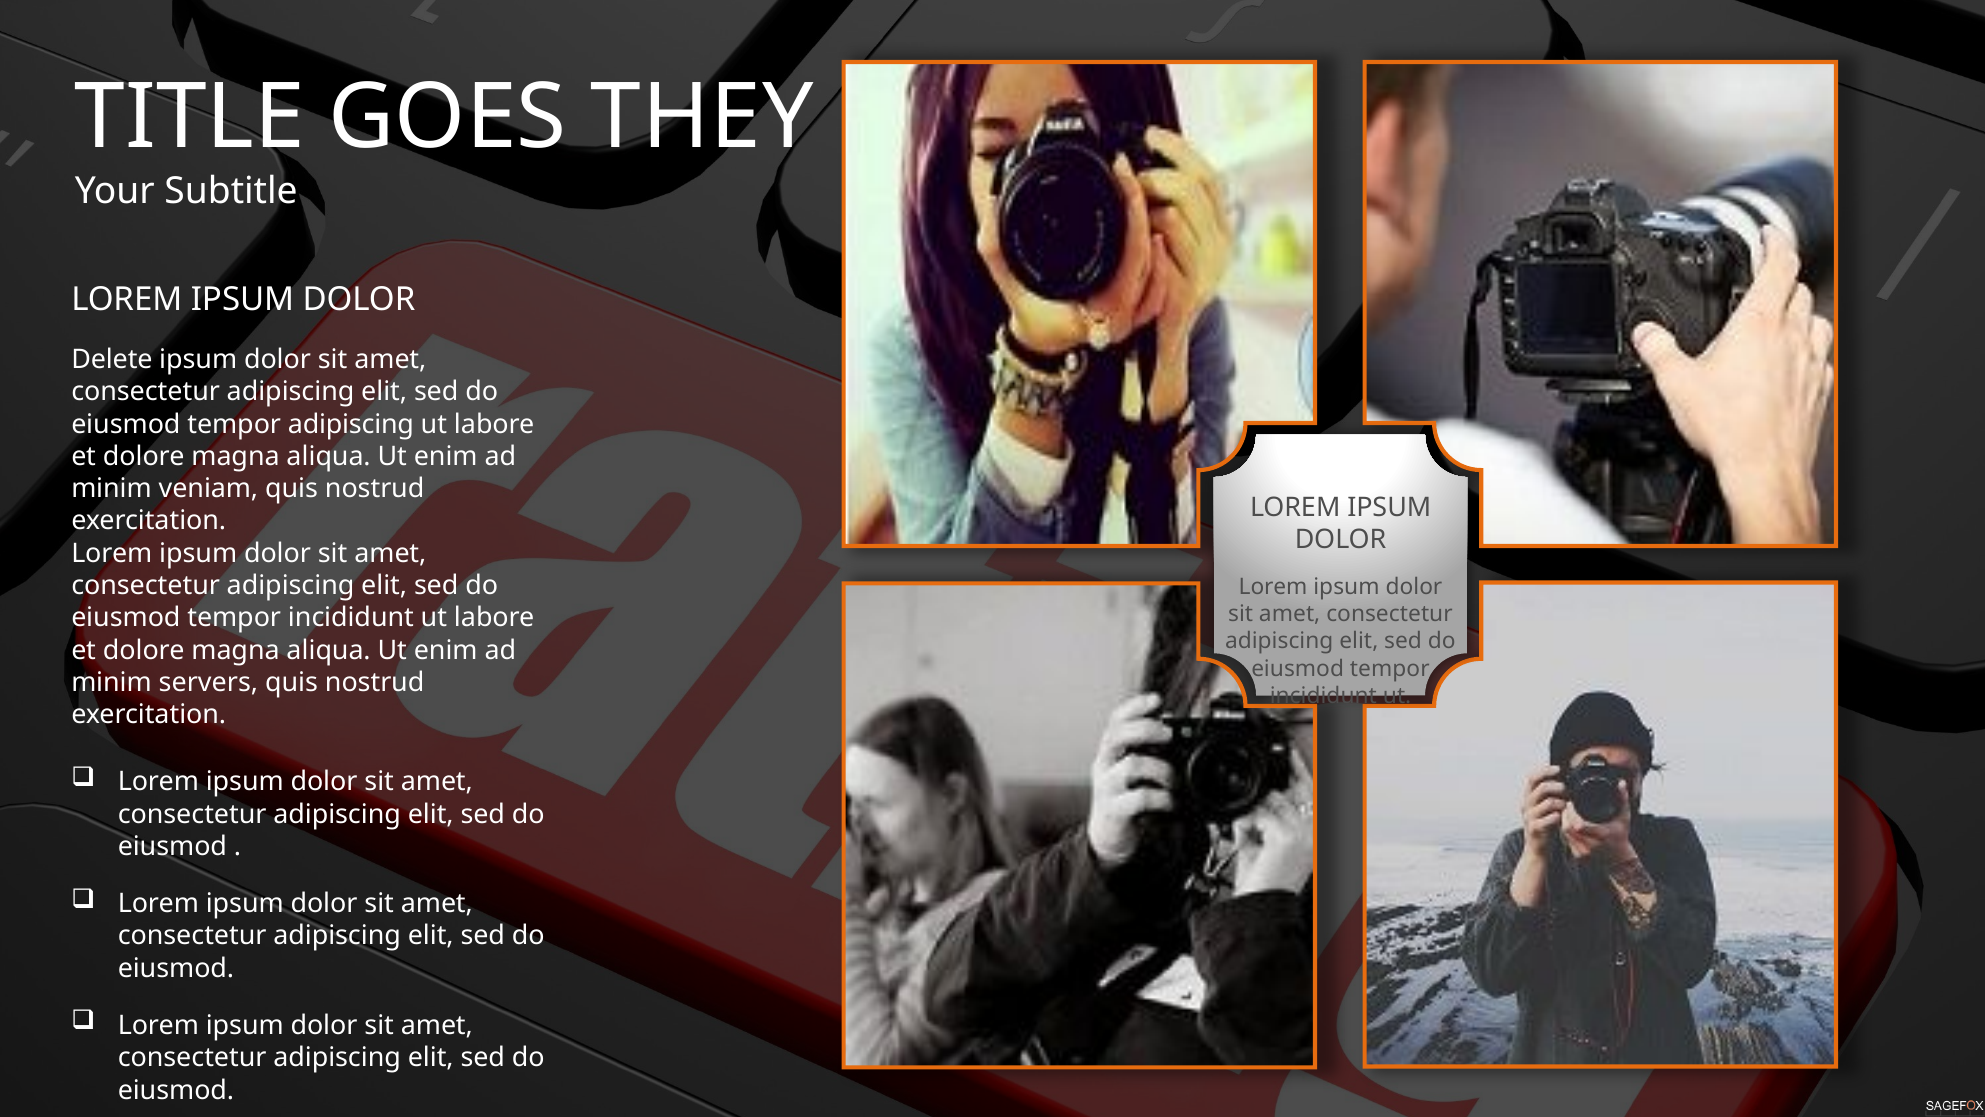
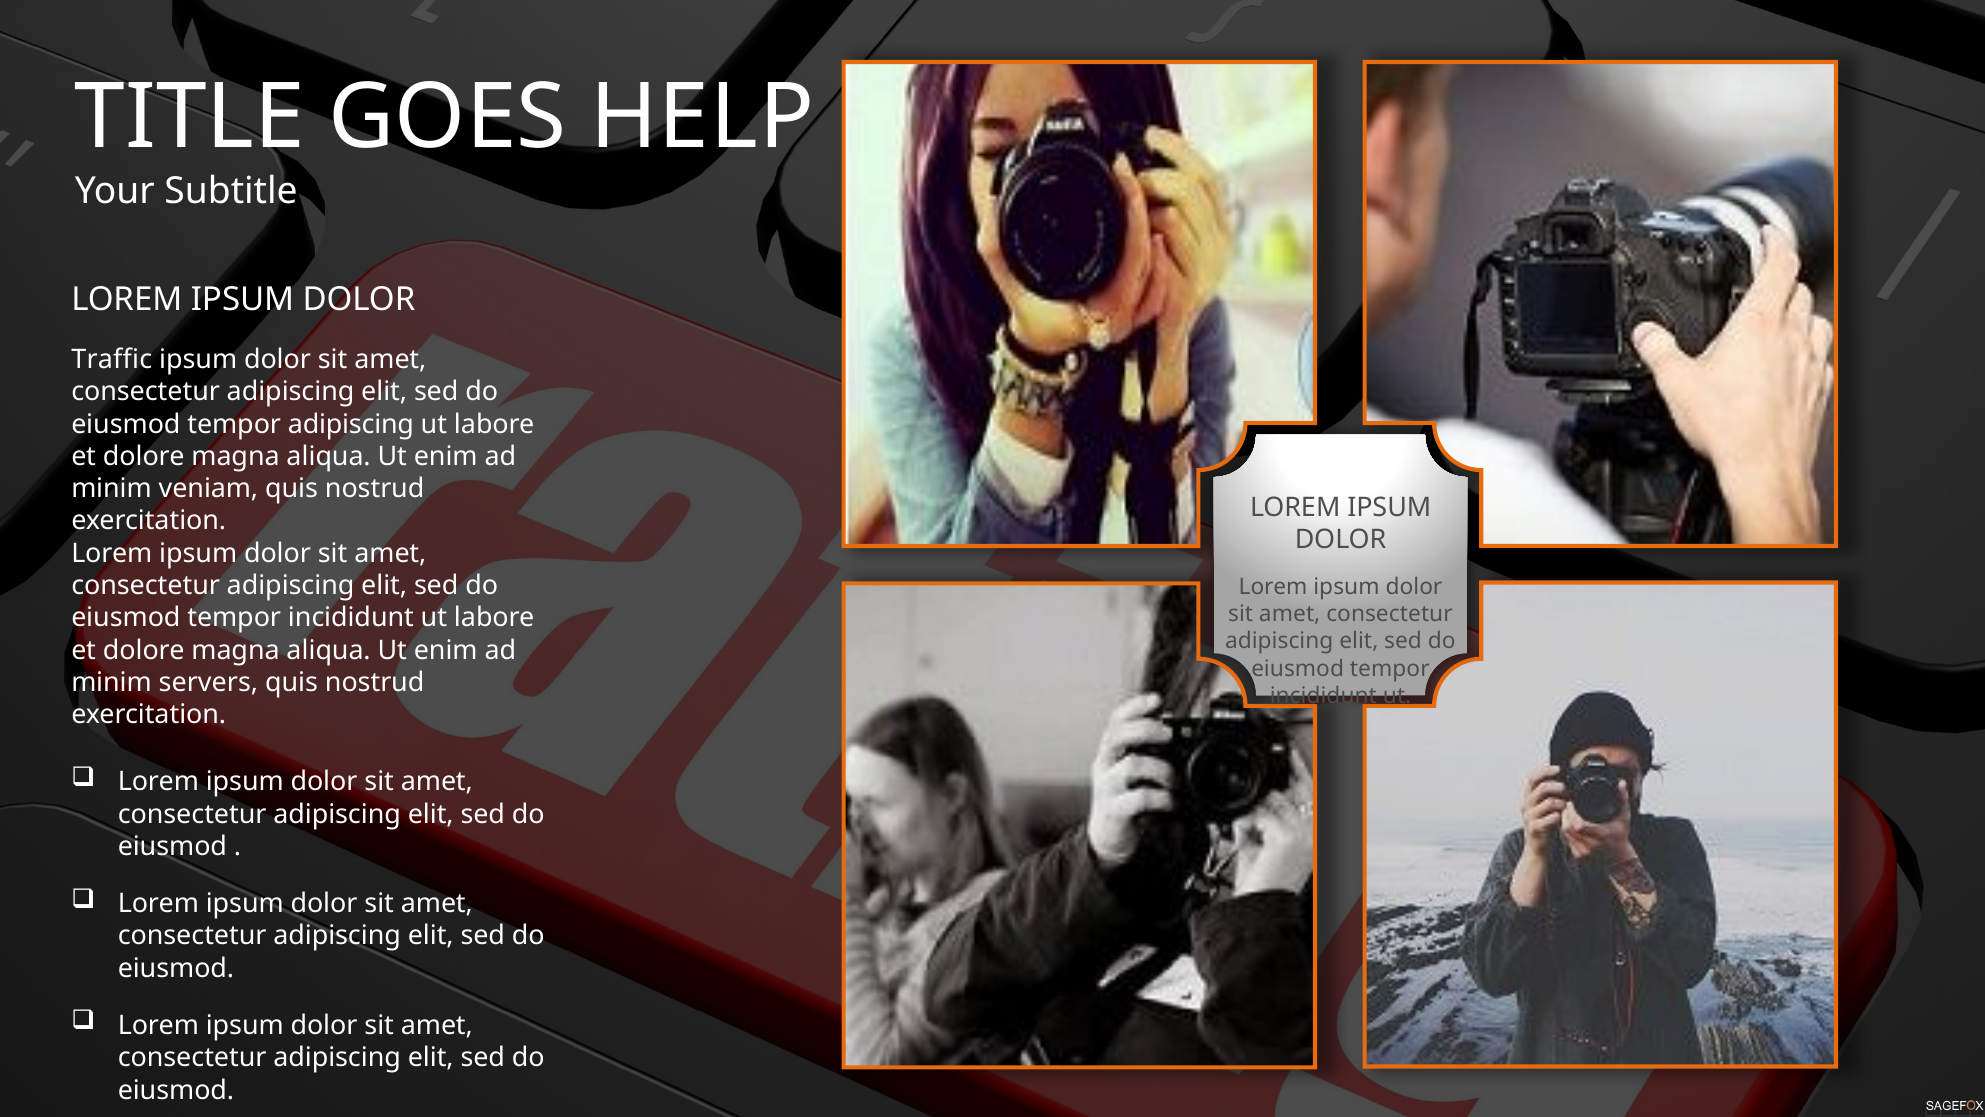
THEY: THEY -> HELP
Delete: Delete -> Traffic
